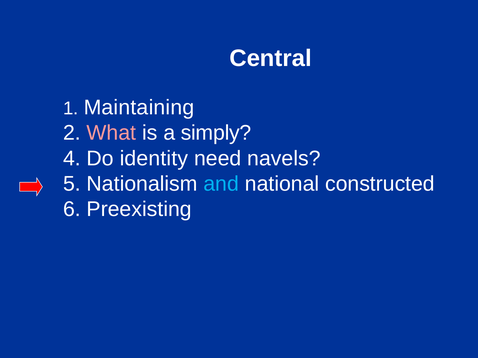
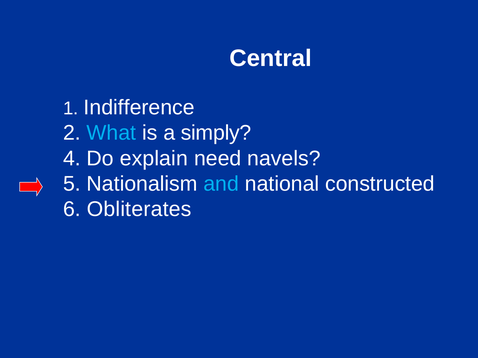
Maintaining: Maintaining -> Indifference
What colour: pink -> light blue
identity: identity -> explain
Preexisting: Preexisting -> Obliterates
